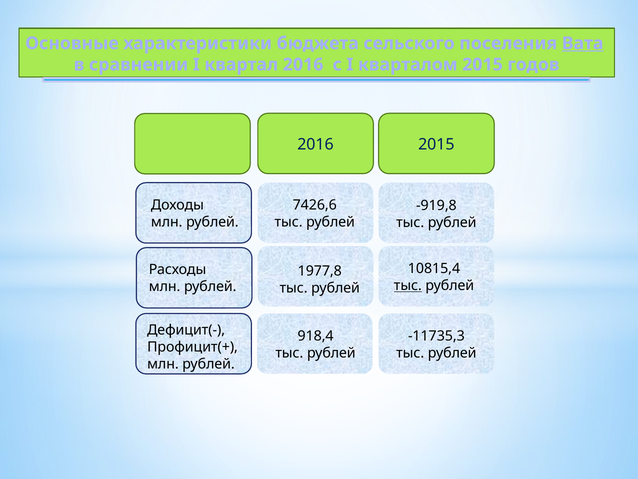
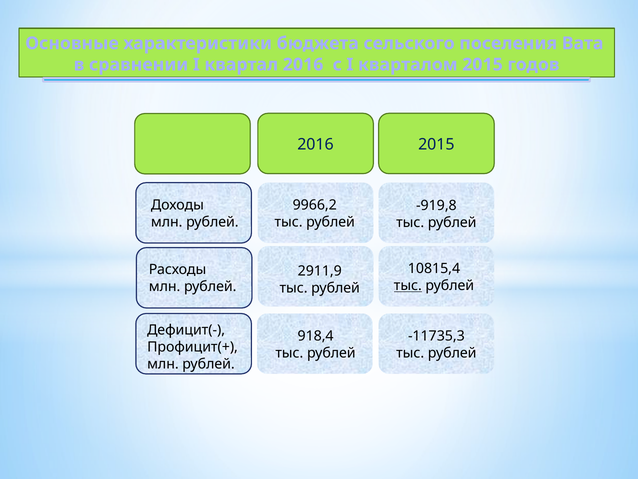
Вата underline: present -> none
7426,6: 7426,6 -> 9966,2
1977,8: 1977,8 -> 2911,9
